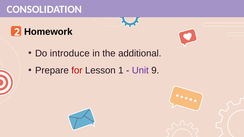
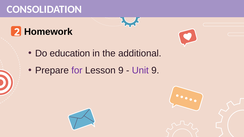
introduce: introduce -> education
for colour: red -> purple
Lesson 1: 1 -> 9
